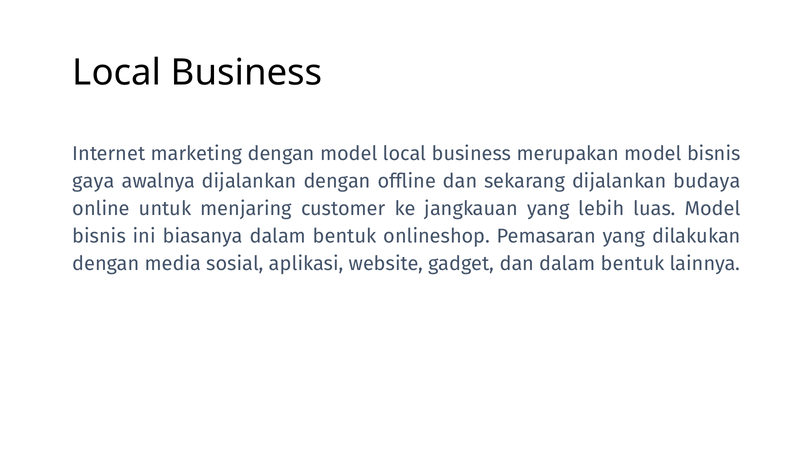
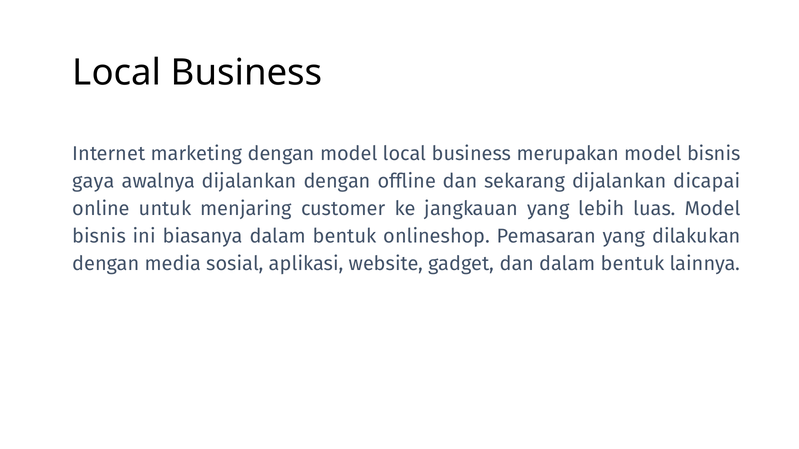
budaya: budaya -> dicapai
